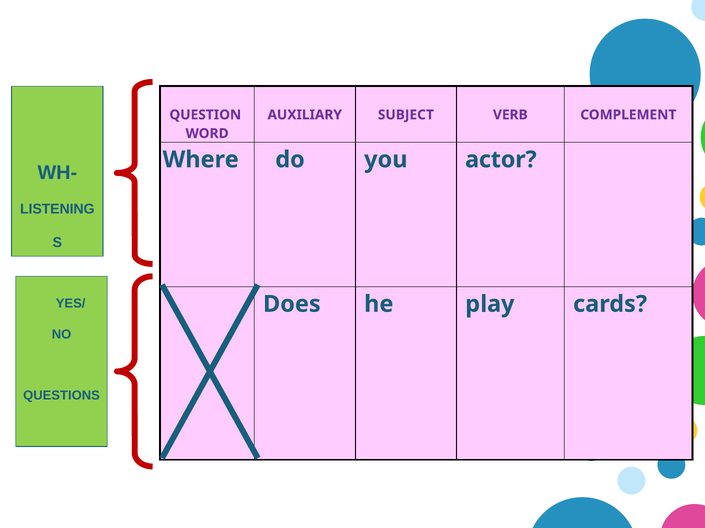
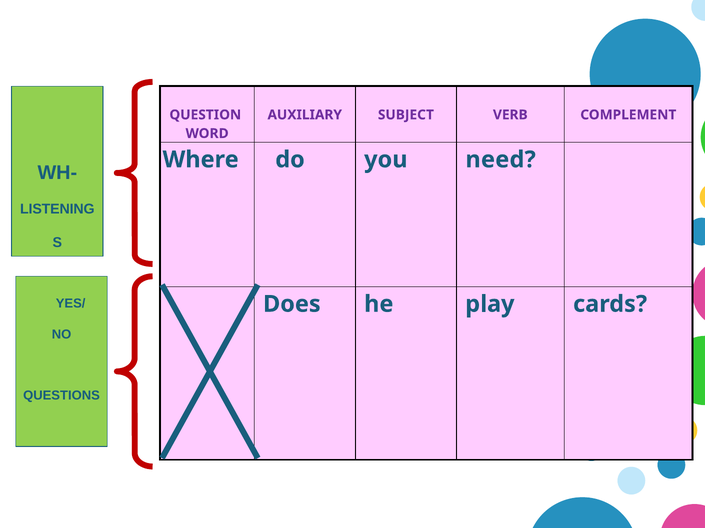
actor: actor -> need
